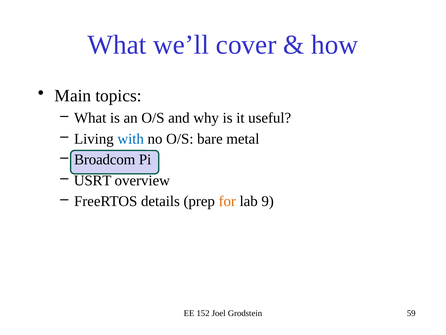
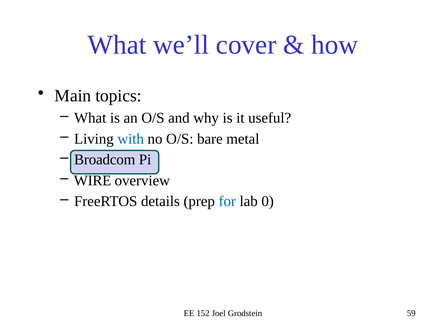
USRT: USRT -> WIRE
for colour: orange -> blue
9: 9 -> 0
